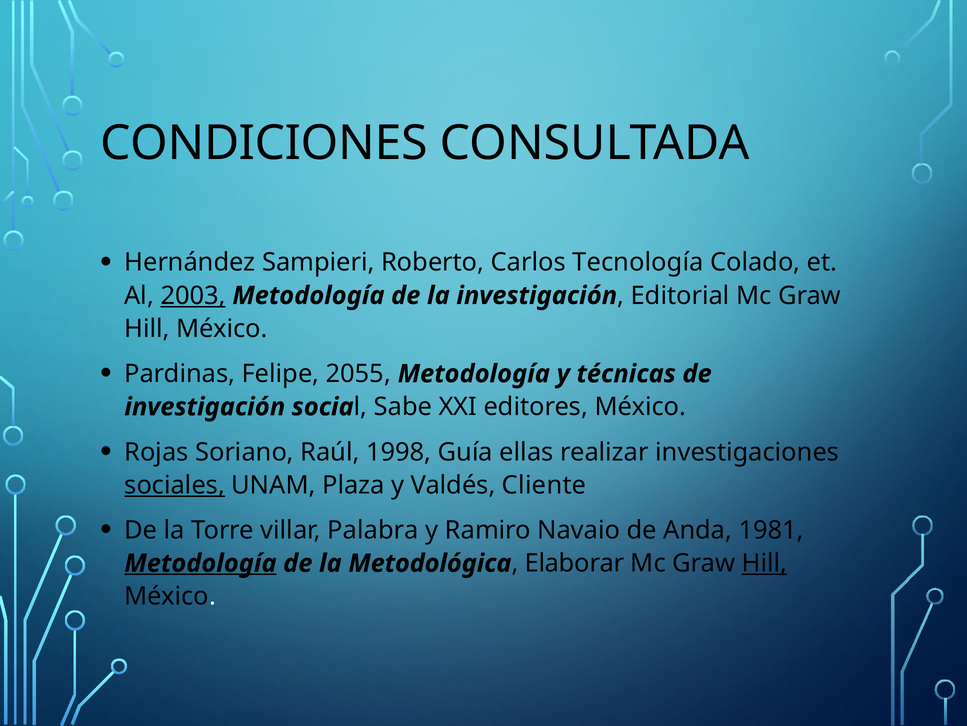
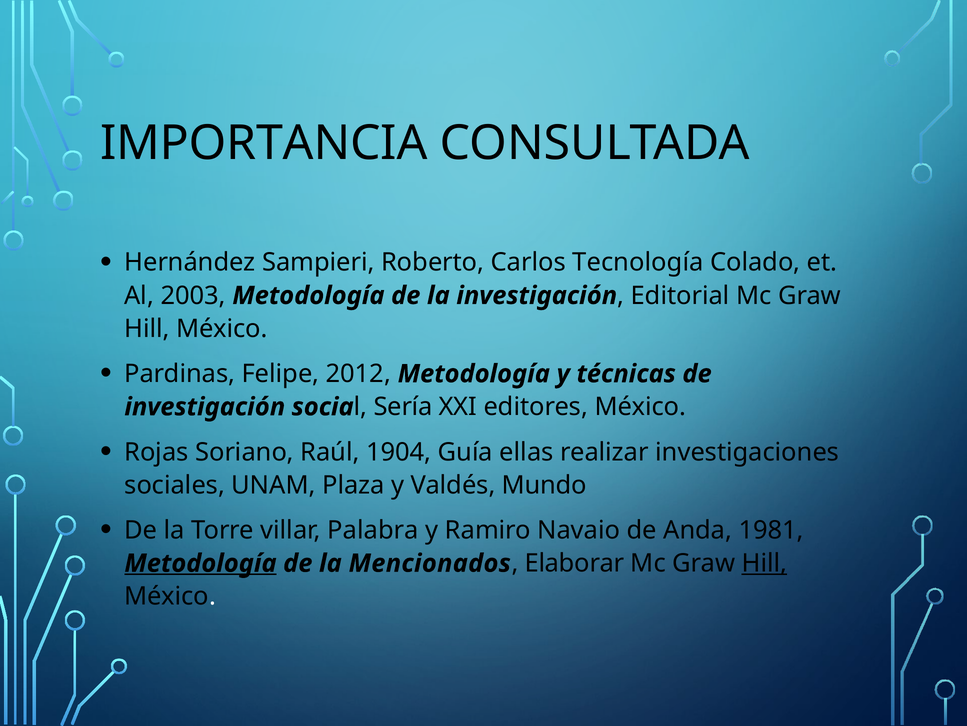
CONDICIONES: CONDICIONES -> IMPORTANCIA
2003 underline: present -> none
2055: 2055 -> 2012
Sabe: Sabe -> Sería
1998: 1998 -> 1904
sociales underline: present -> none
Cliente: Cliente -> Mundo
Metodológica: Metodológica -> Mencionados
